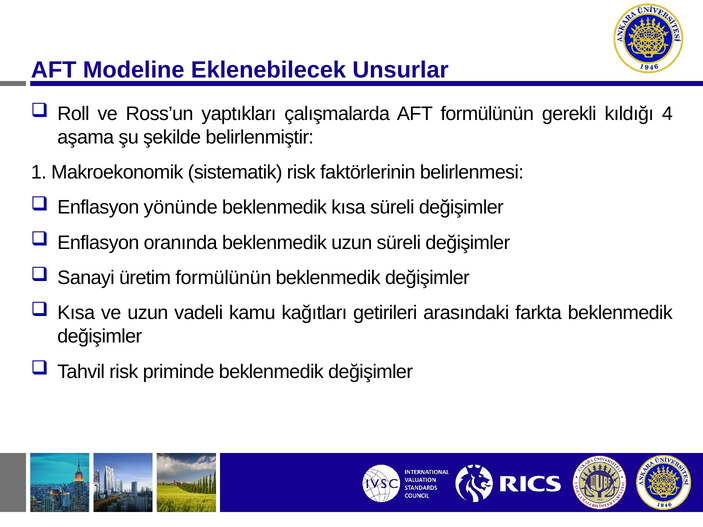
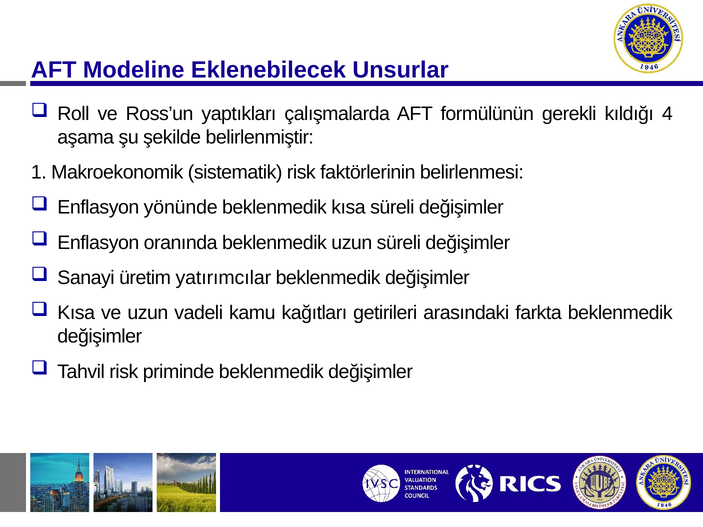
üretim formülünün: formülünün -> yatırımcılar
